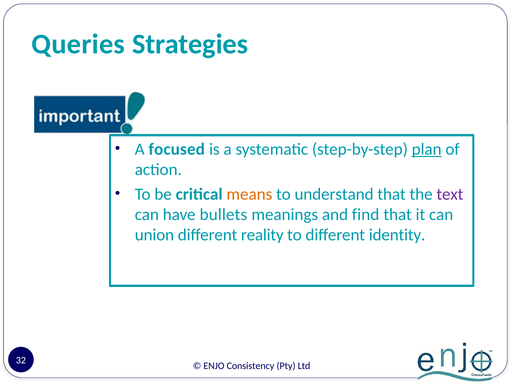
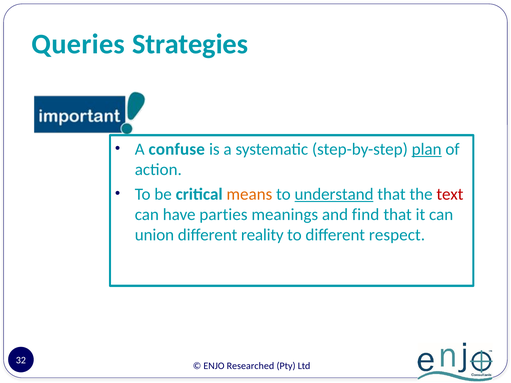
focused: focused -> confuse
understand underline: none -> present
text colour: purple -> red
bullets: bullets -> parties
identity: identity -> respect
Consistency: Consistency -> Researched
